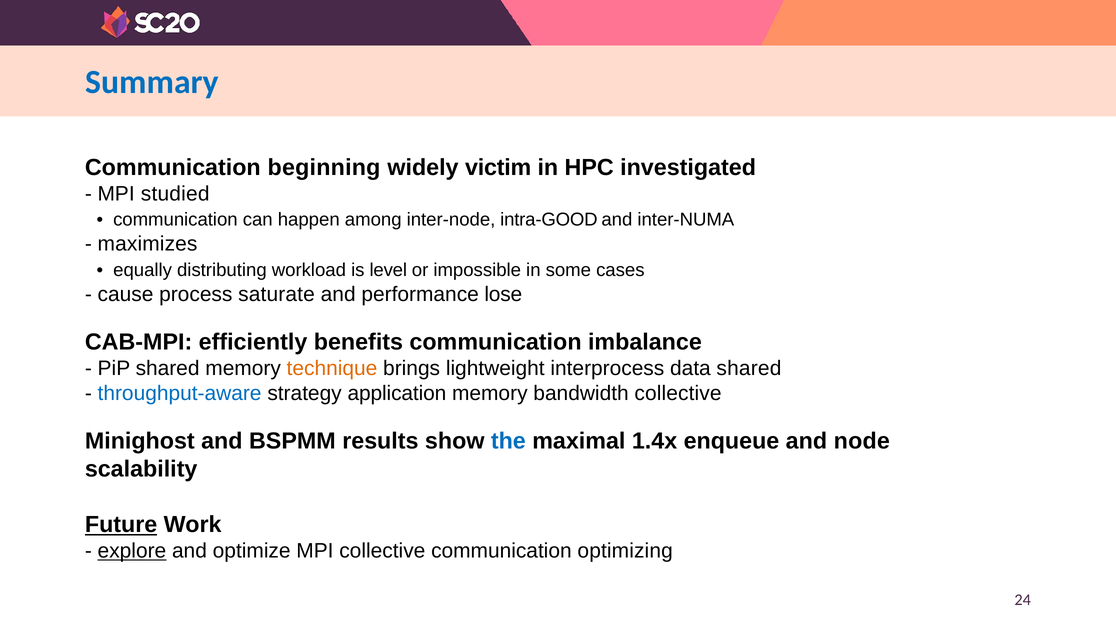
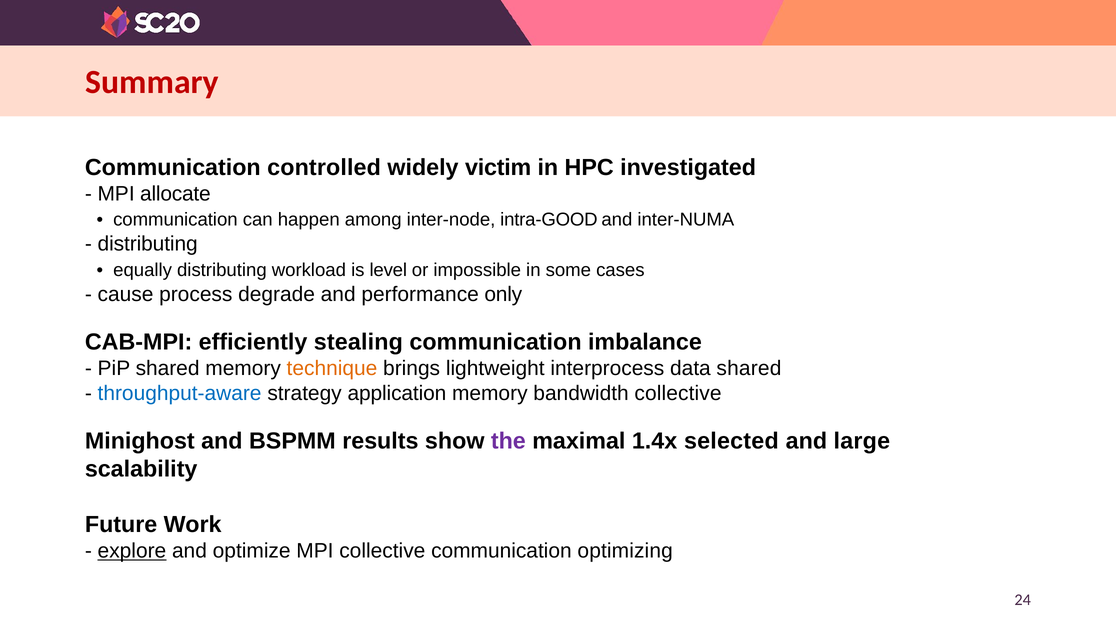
Summary colour: blue -> red
beginning: beginning -> controlled
studied: studied -> allocate
maximizes at (148, 244): maximizes -> distributing
saturate: saturate -> degrade
lose: lose -> only
benefits: benefits -> stealing
the colour: blue -> purple
enqueue: enqueue -> selected
node: node -> large
Future underline: present -> none
